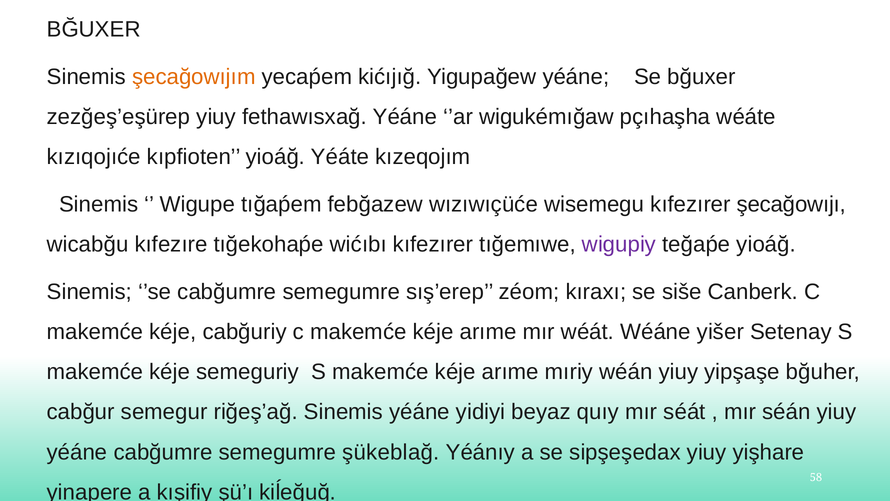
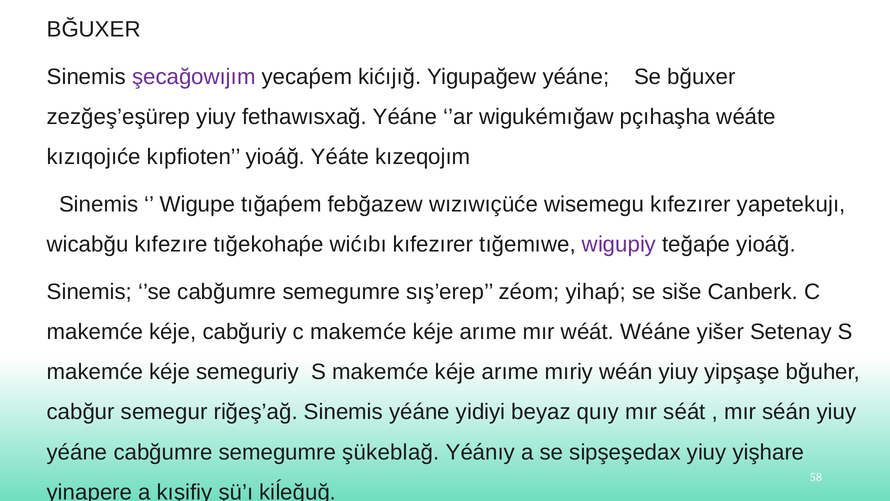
şecağowıjım colour: orange -> purple
şecağowıjı: şecağowıjı -> yapetekujı
kıraxı: kıraxı -> yihaṕ
